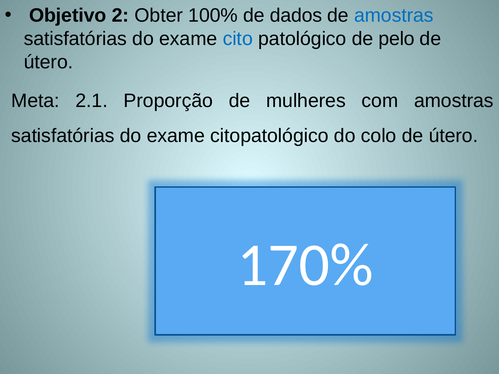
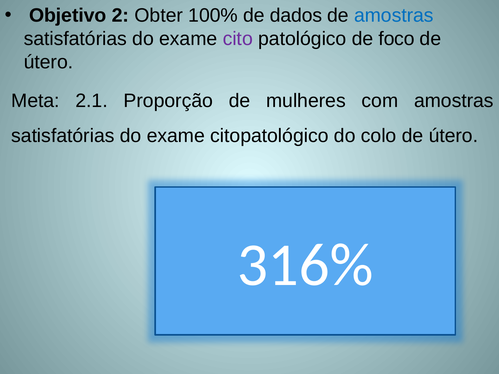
cito colour: blue -> purple
pelo: pelo -> foco
170%: 170% -> 316%
